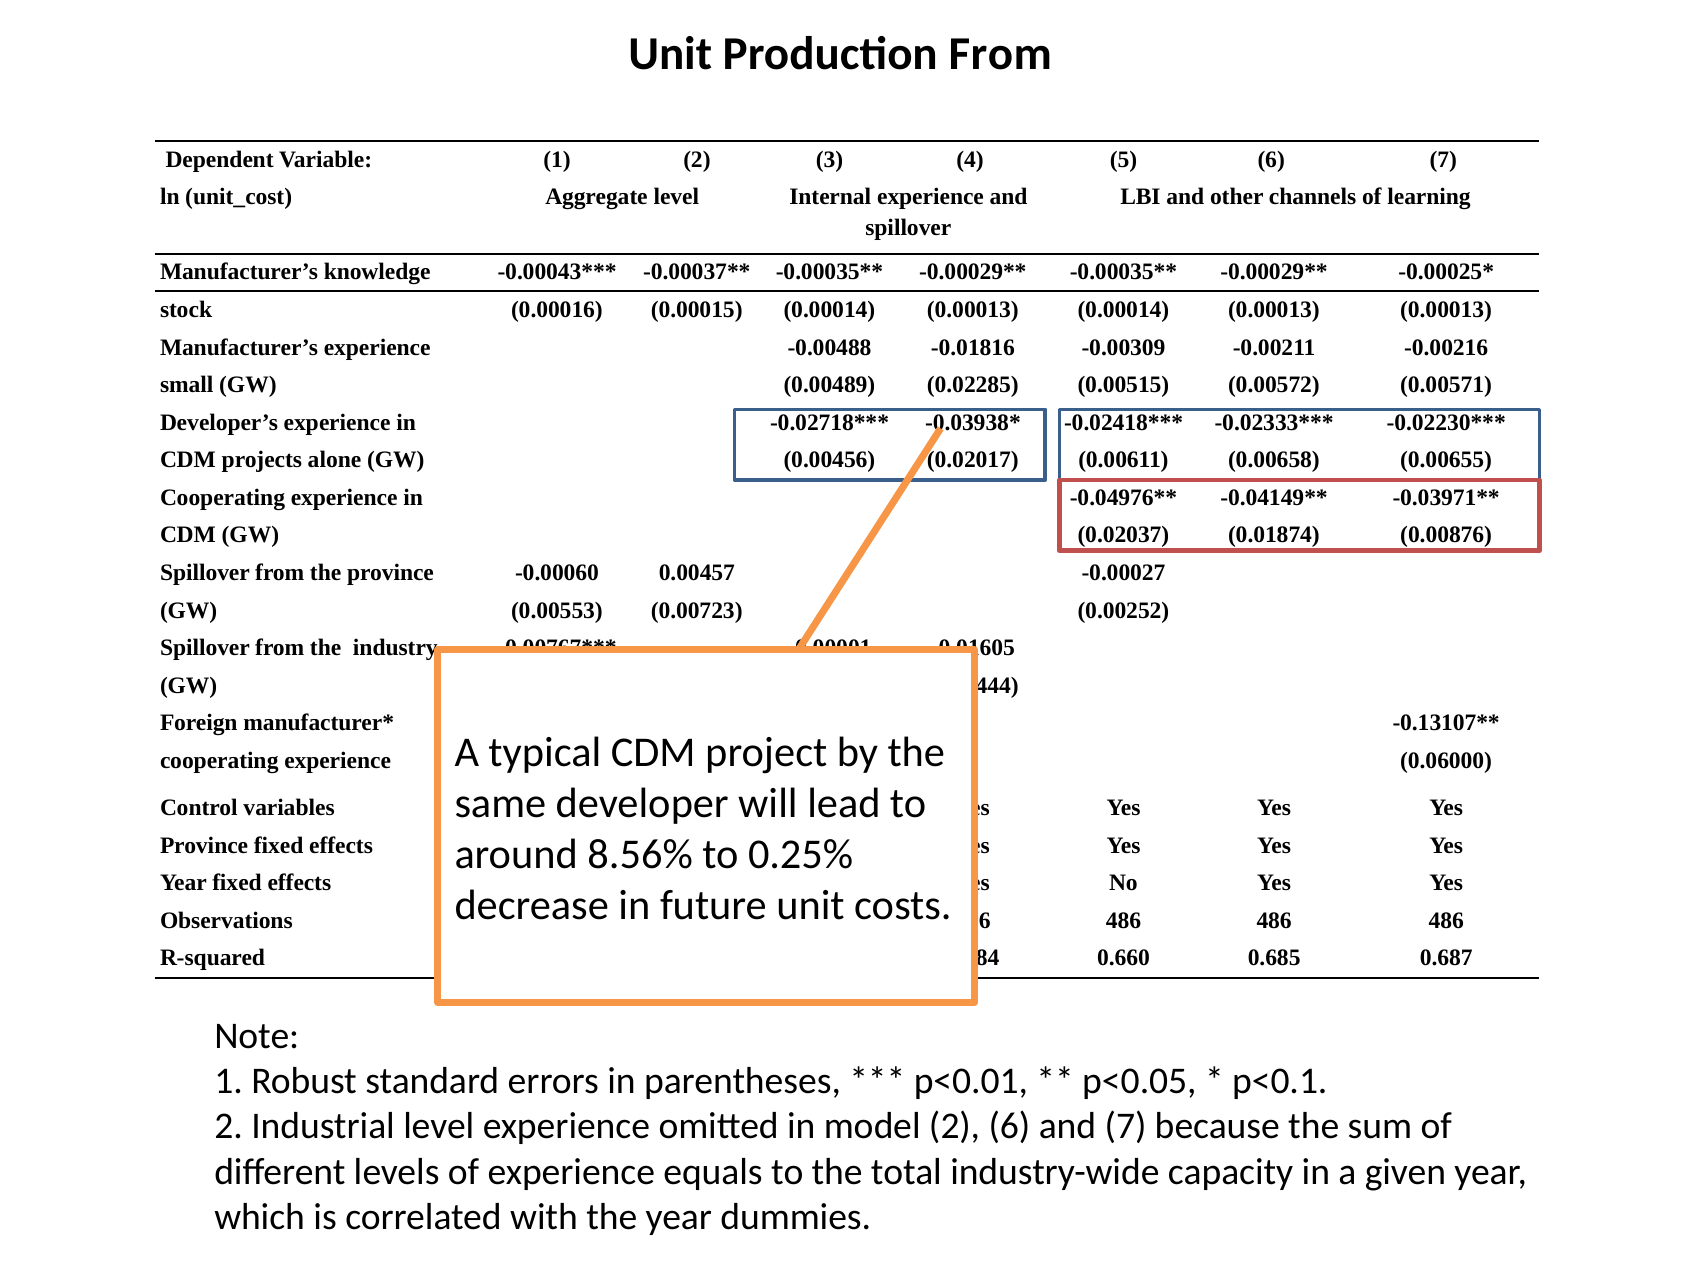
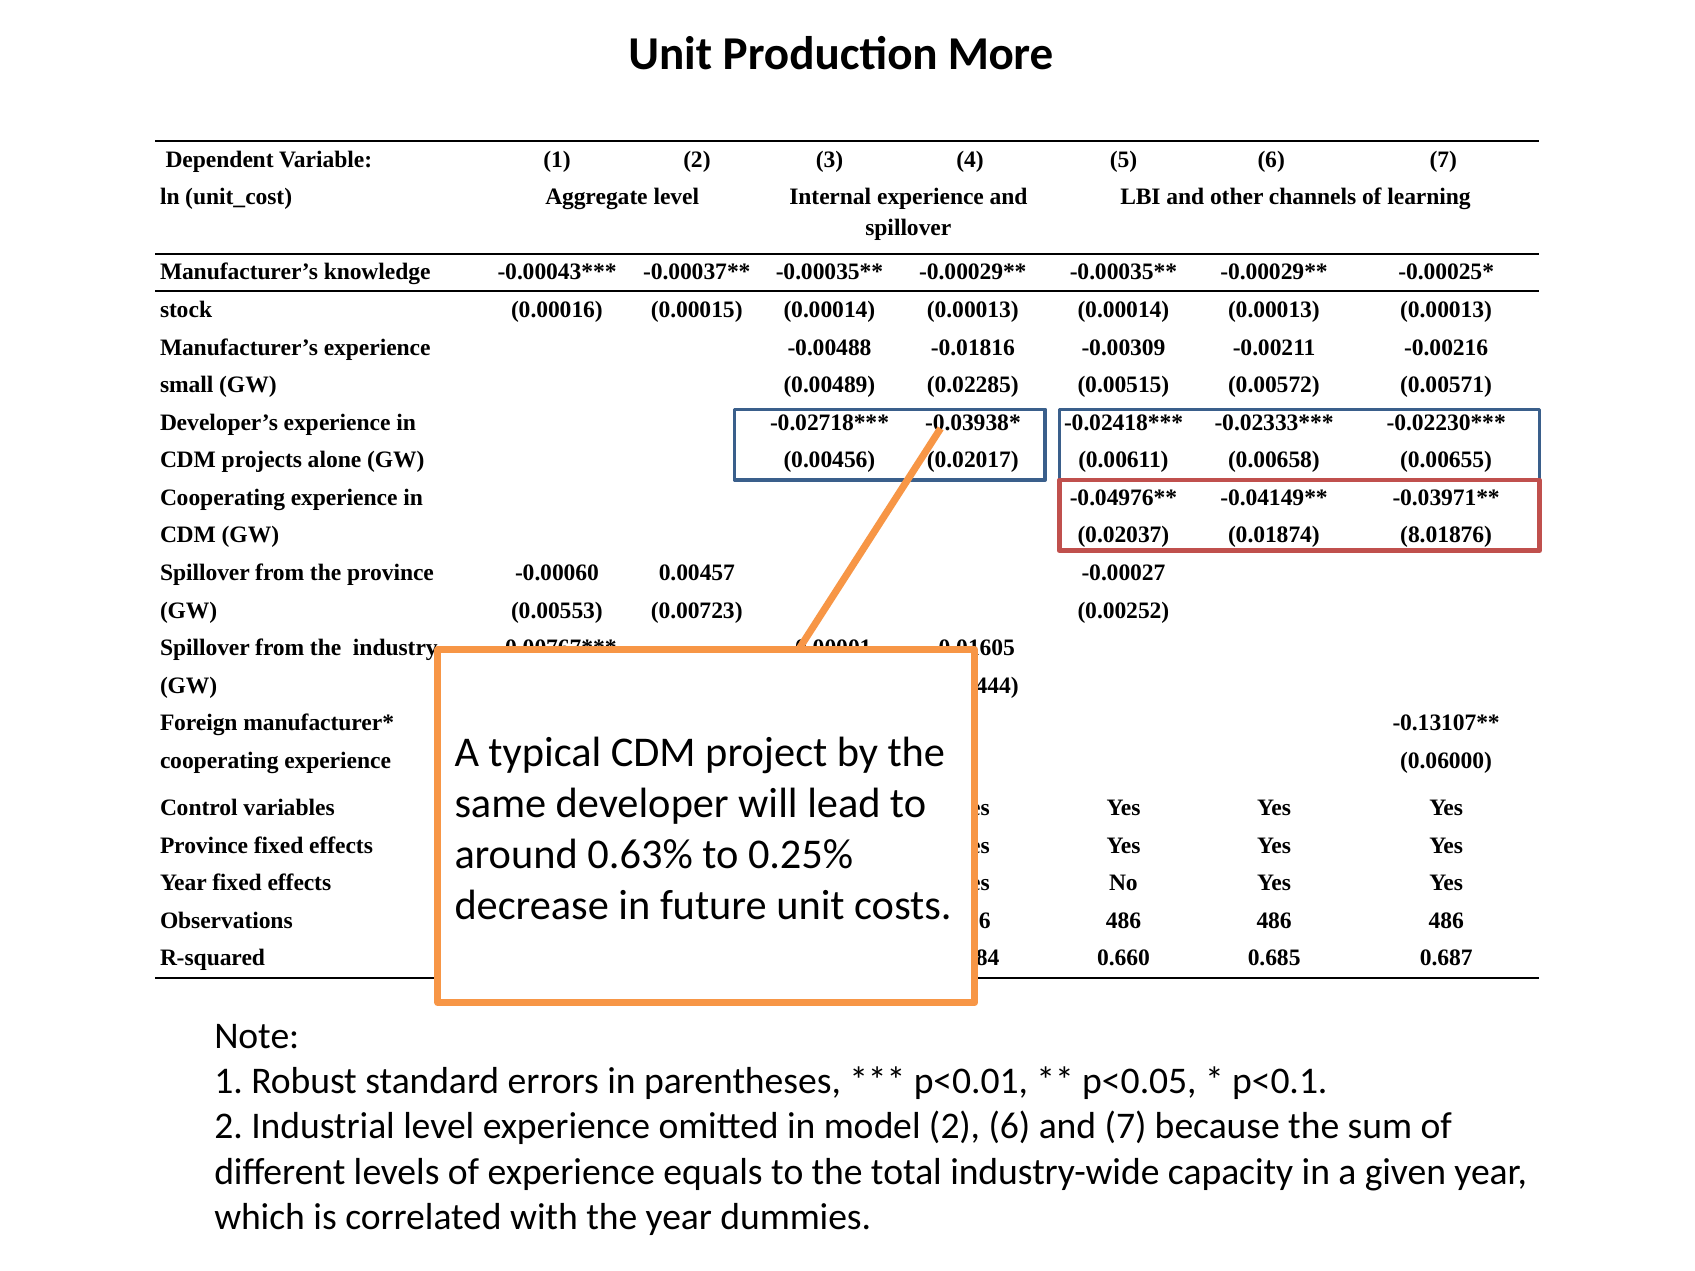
Production From: From -> More
0.00876: 0.00876 -> 8.01876
8.56%: 8.56% -> 0.63%
